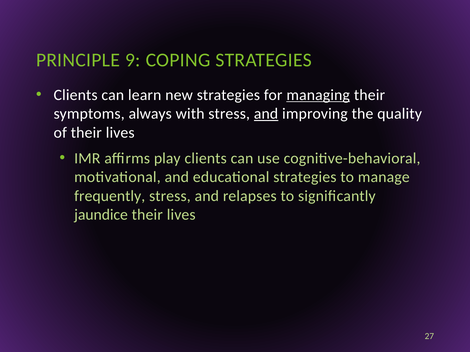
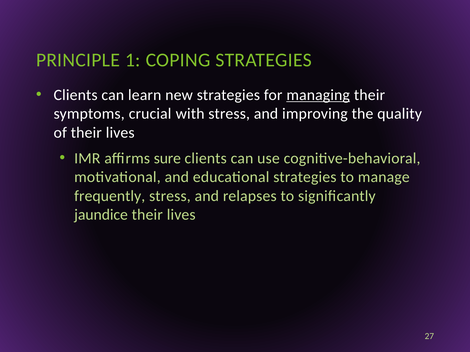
9: 9 -> 1
always: always -> crucial
and at (266, 114) underline: present -> none
play: play -> sure
